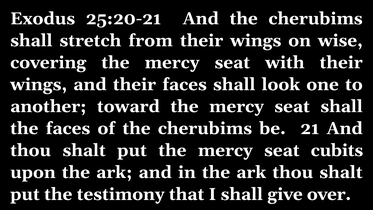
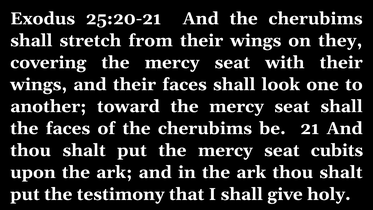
wise: wise -> they
over: over -> holy
